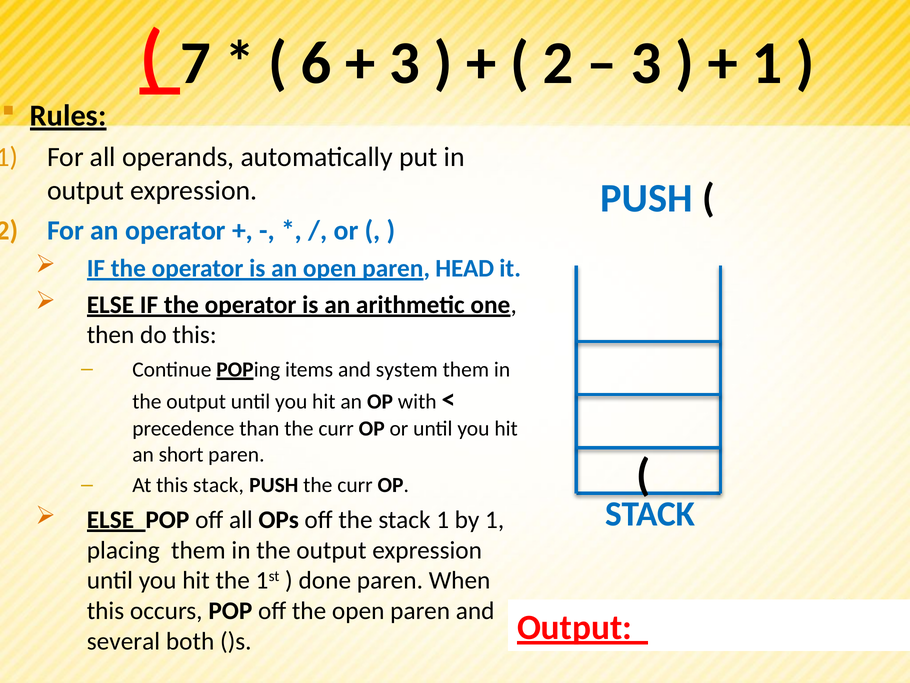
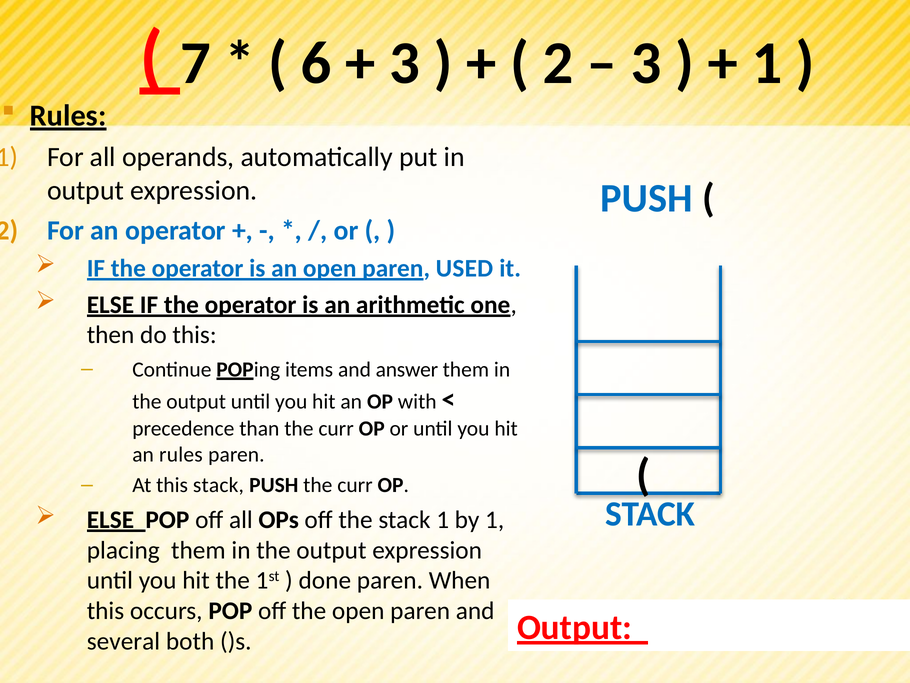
HEAD: HEAD -> USED
system: system -> answer
an short: short -> rules
